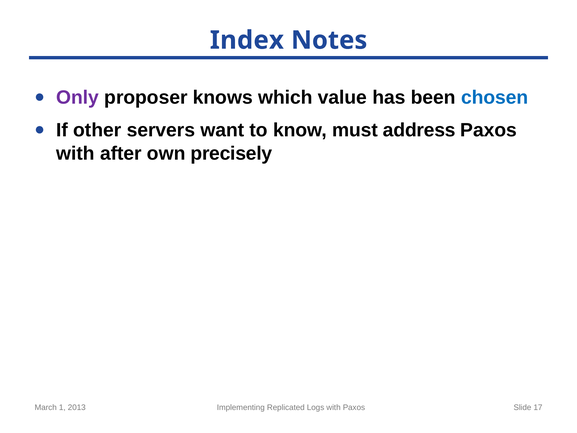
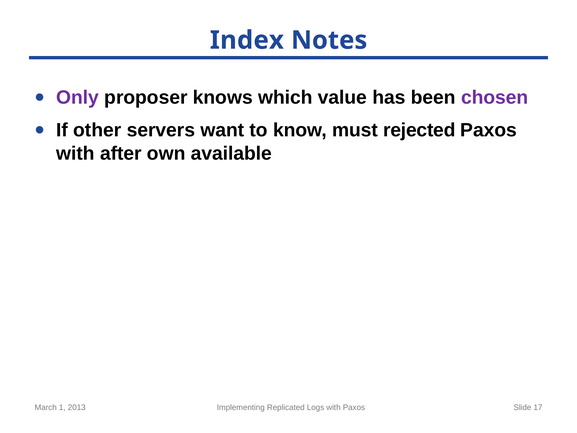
chosen colour: blue -> purple
address: address -> rejected
precisely: precisely -> available
